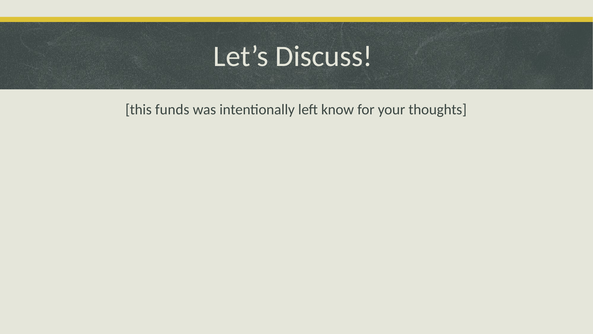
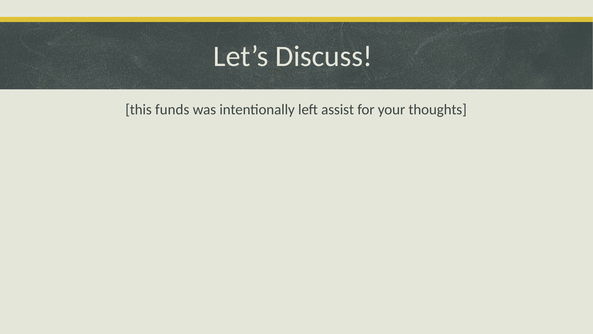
know: know -> assist
